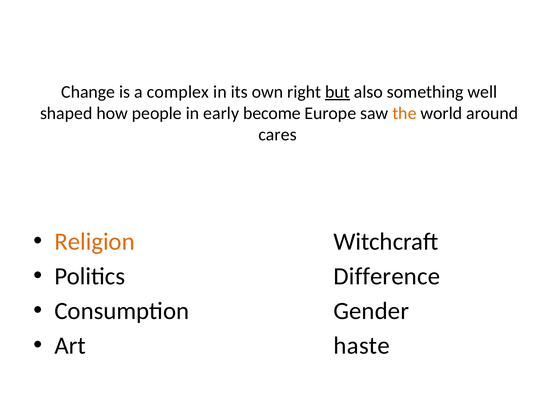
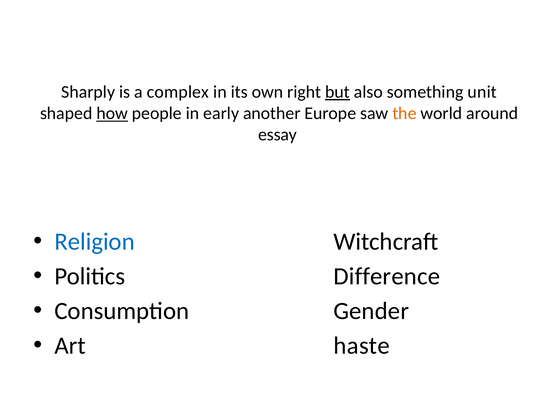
Change: Change -> Sharply
well: well -> unit
how underline: none -> present
become: become -> another
cares: cares -> essay
Religion colour: orange -> blue
